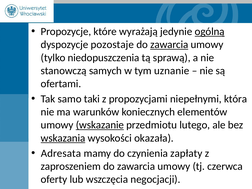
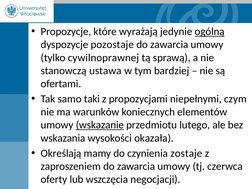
zawarcia at (169, 45) underline: present -> none
niedopuszczenia: niedopuszczenia -> cywilnoprawnej
samych: samych -> ustawa
uznanie: uznanie -> bardziej
która: która -> czym
wskazania underline: present -> none
Adresata: Adresata -> Określają
zapłaty: zapłaty -> zostaje
